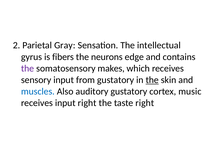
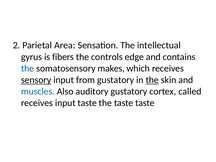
Gray: Gray -> Area
neurons: neurons -> controls
the at (28, 68) colour: purple -> blue
sensory underline: none -> present
music: music -> called
input right: right -> taste
taste right: right -> taste
